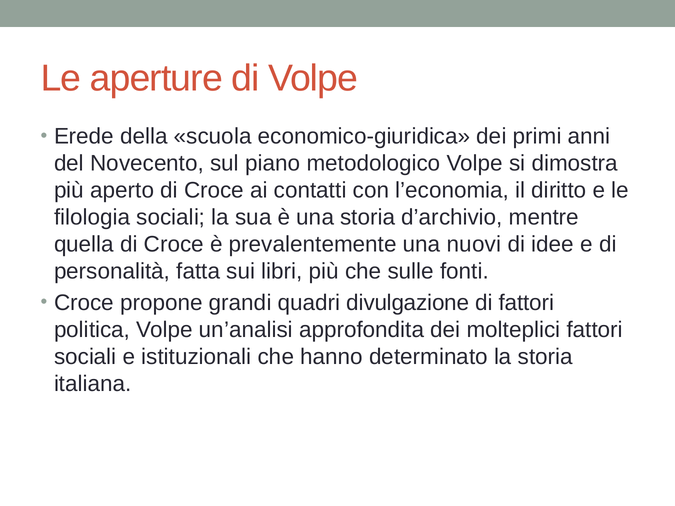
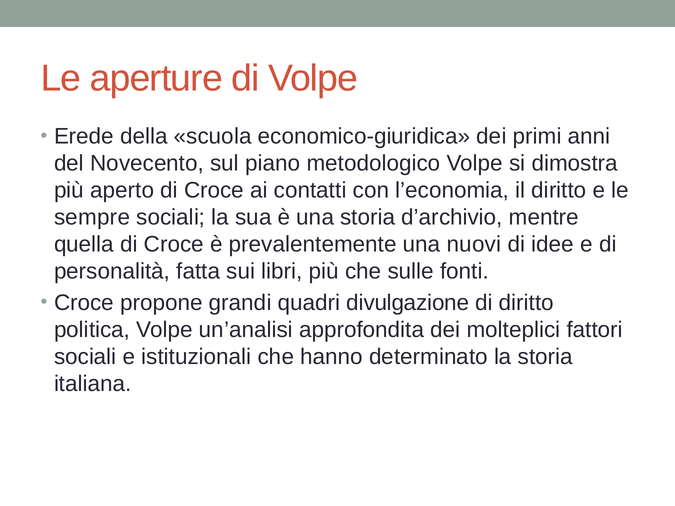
filologia: filologia -> sempre
di fattori: fattori -> diritto
